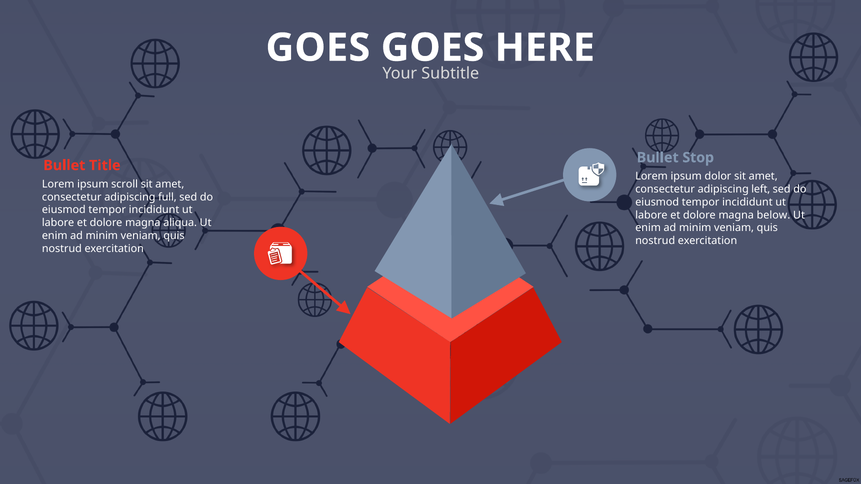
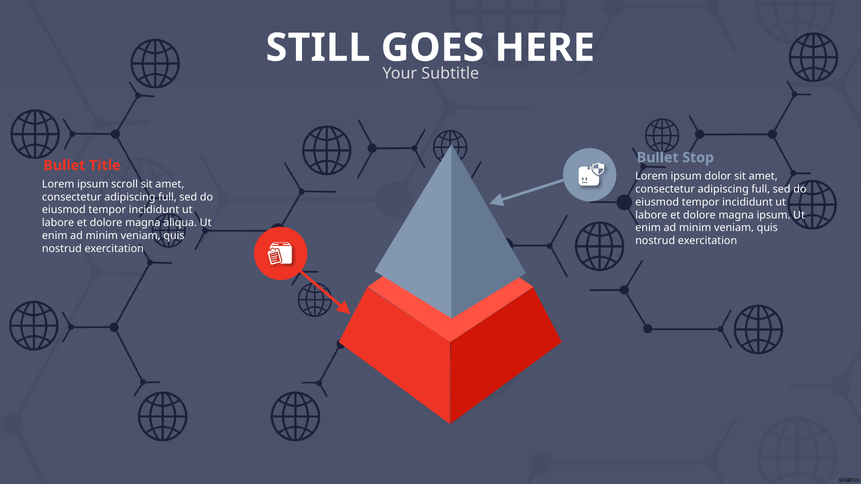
GOES at (318, 48): GOES -> STILL
left at (761, 189): left -> full
magna below: below -> ipsum
